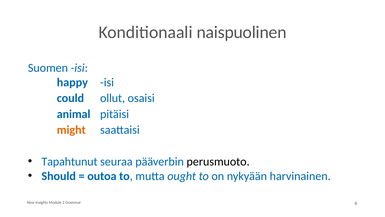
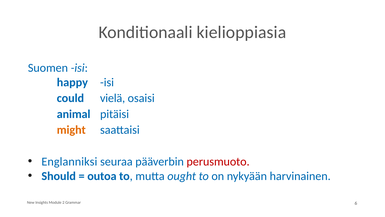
naispuolinen: naispuolinen -> kielioppiasia
ollut: ollut -> vielä
Tapahtunut: Tapahtunut -> Englanniksi
perusmuoto colour: black -> red
